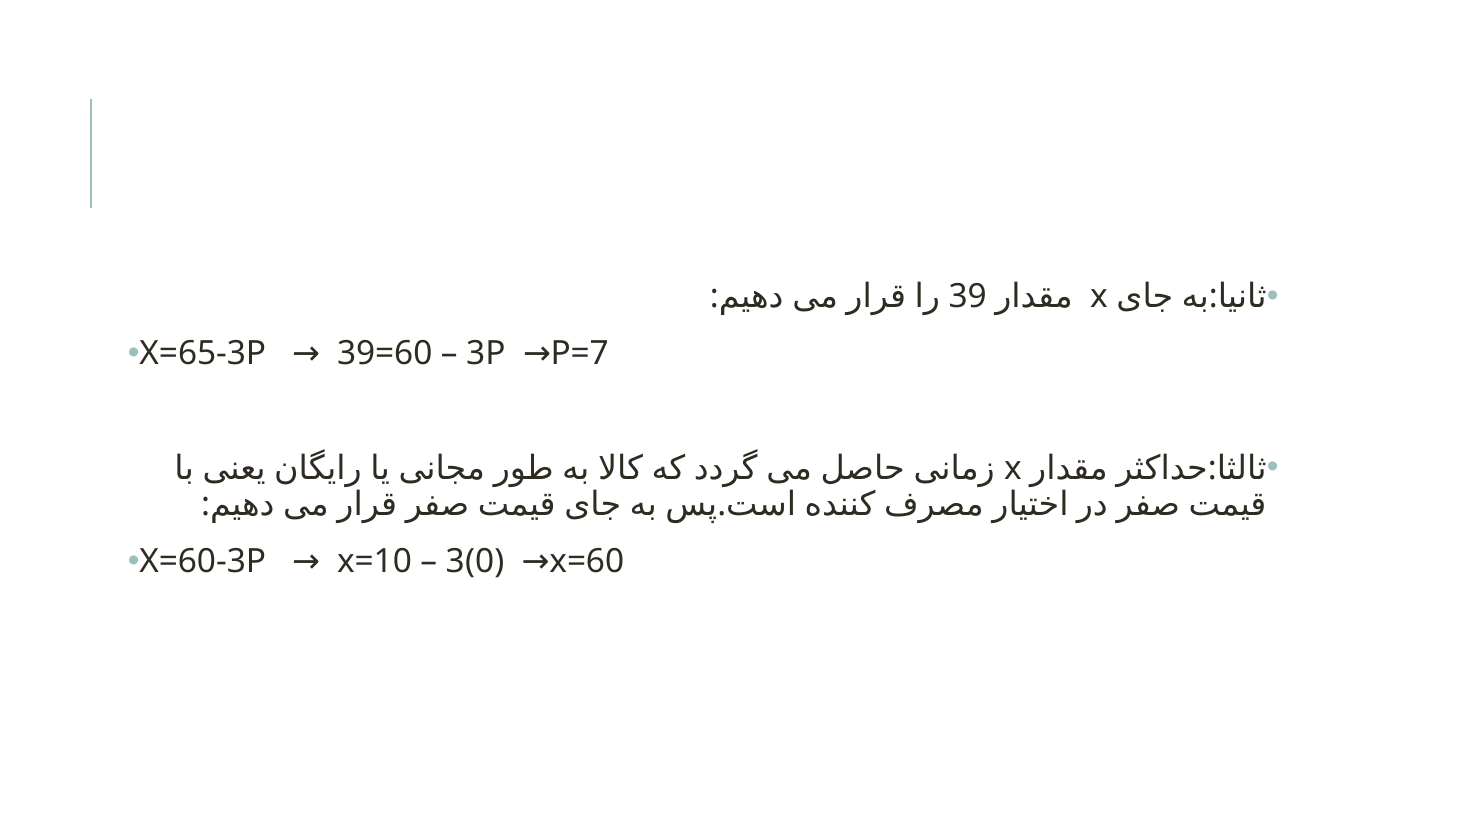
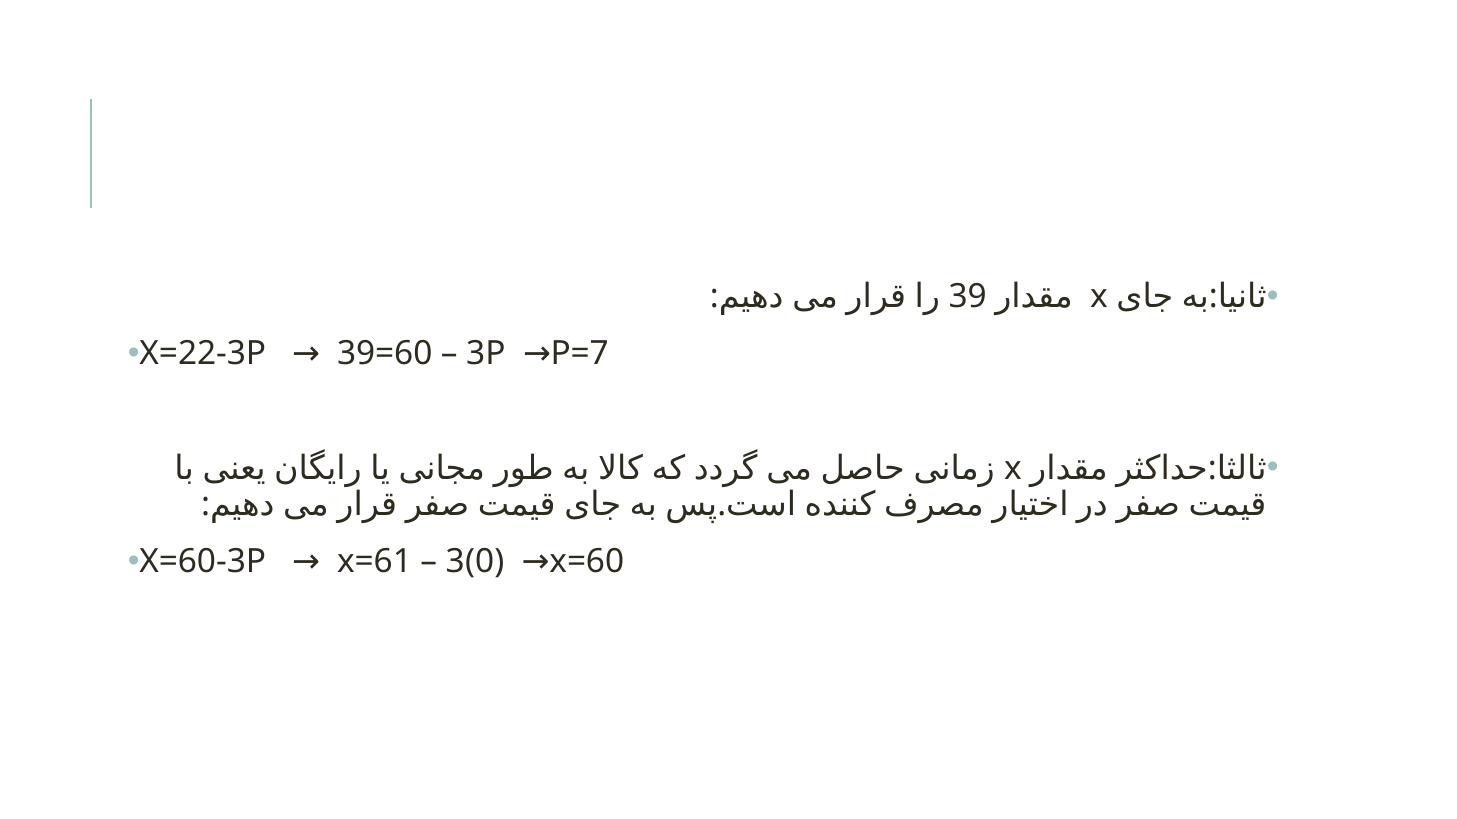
X=65-3P: X=65-3P -> X=22-3P
x=10: x=10 -> x=61
